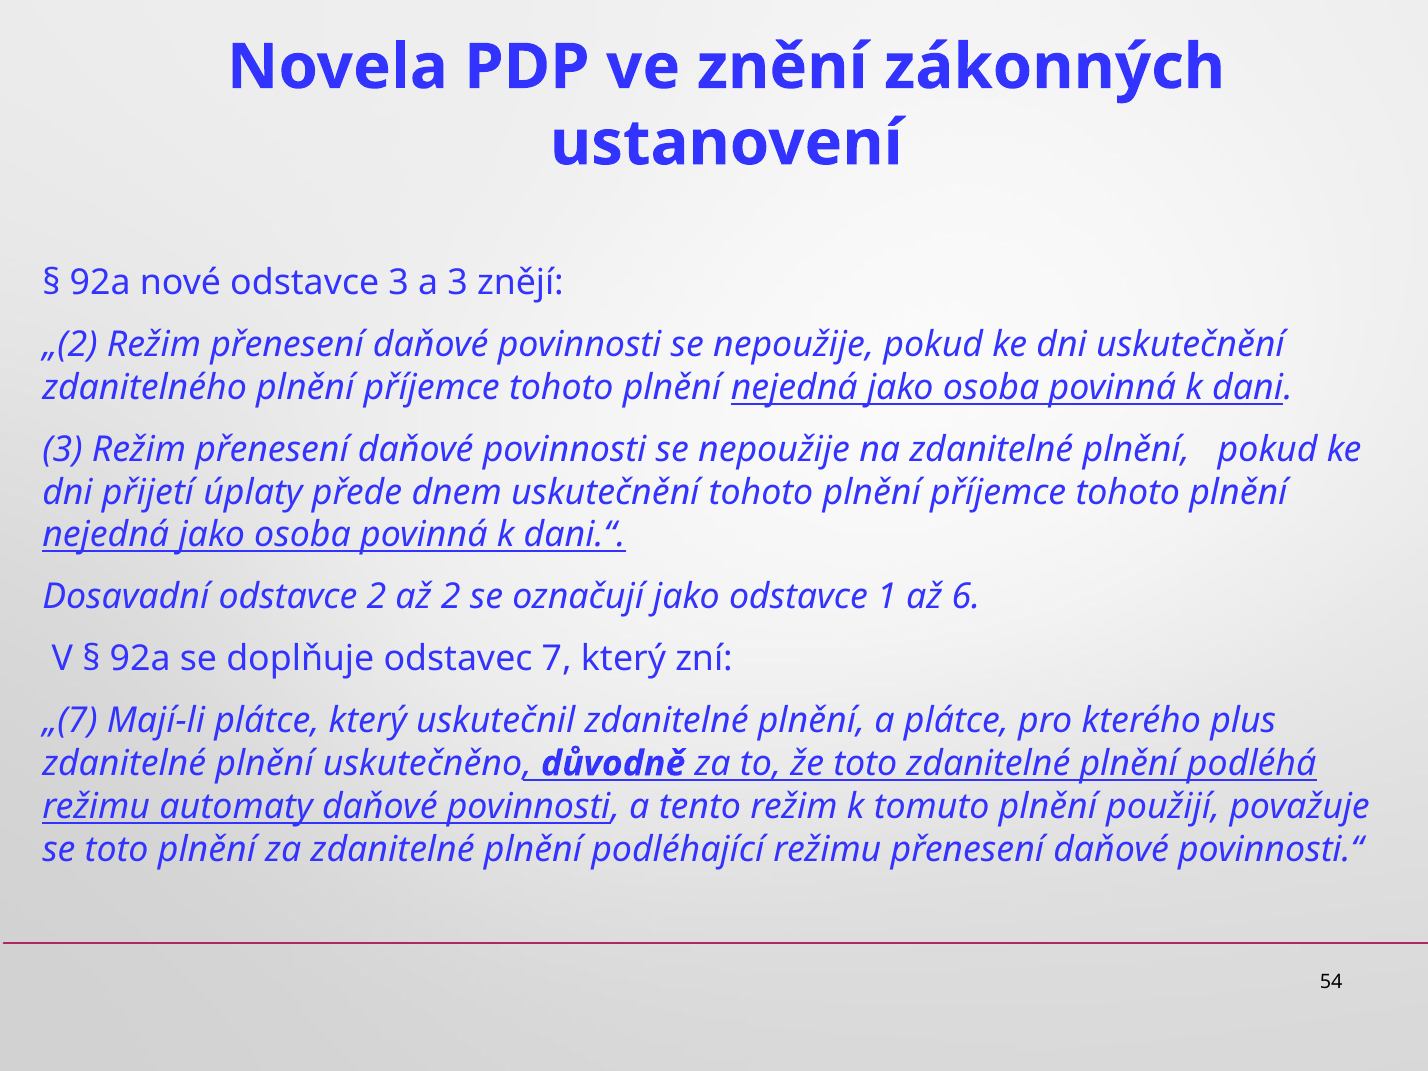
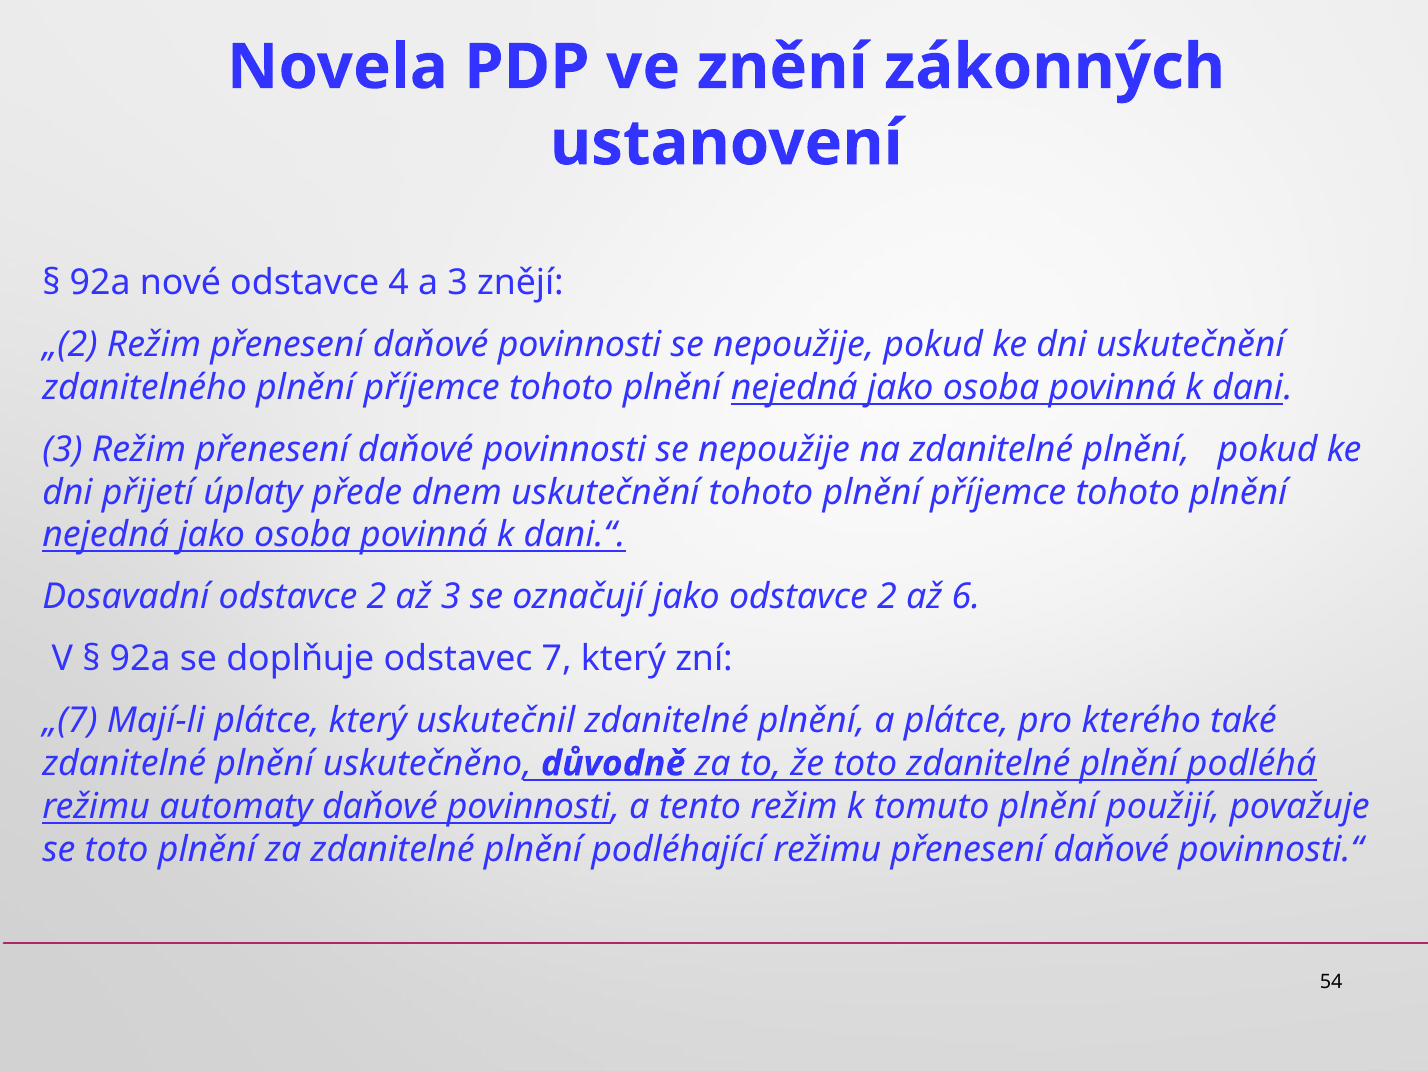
odstavce 3: 3 -> 4
až 2: 2 -> 3
jako odstavce 1: 1 -> 2
plus: plus -> také
